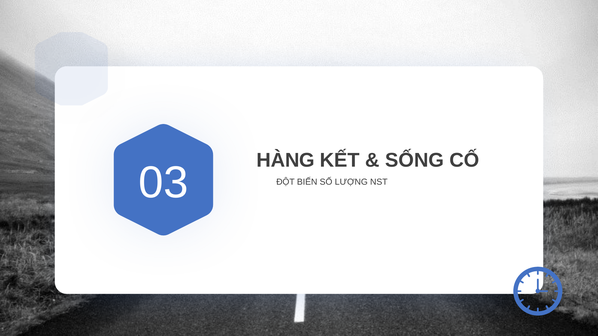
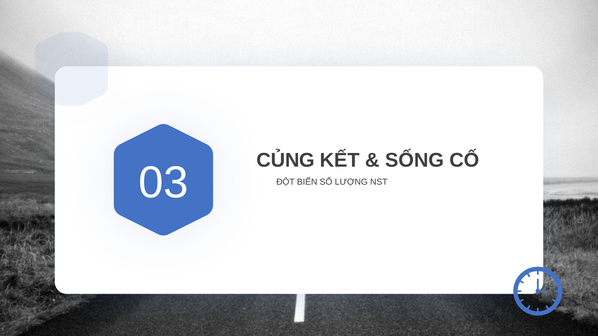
HÀNG: HÀNG -> CỦNG
